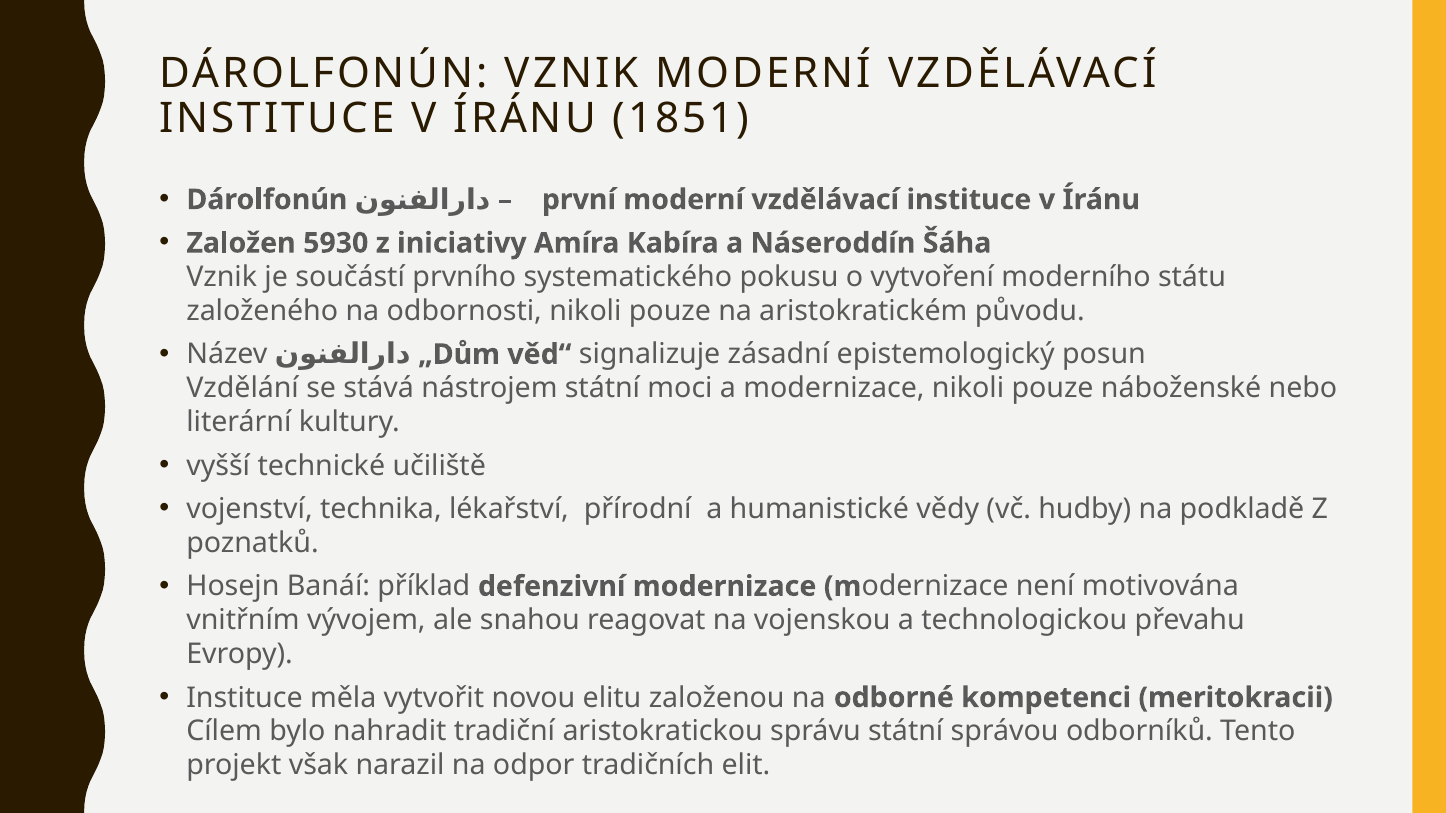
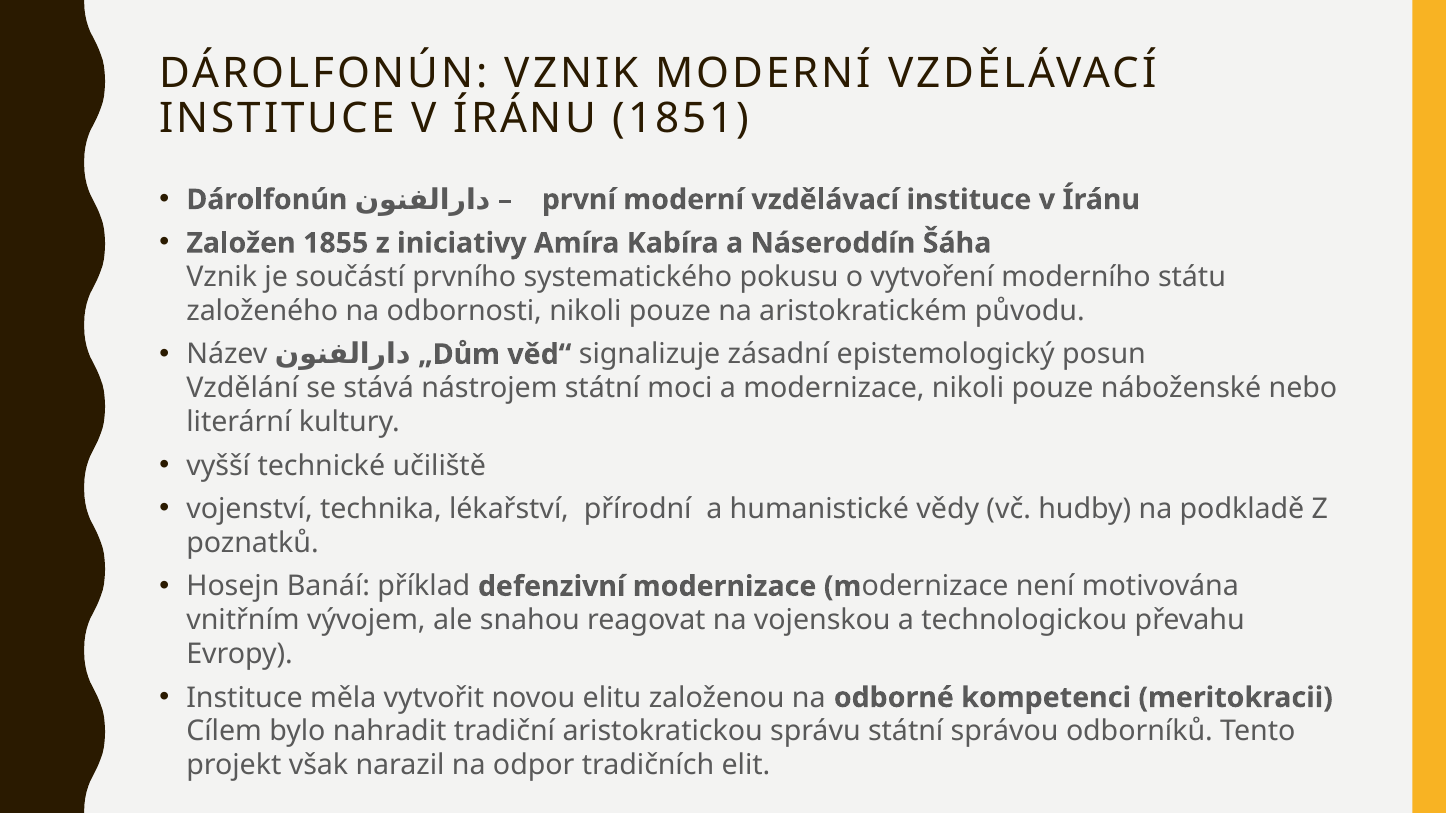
5930: 5930 -> 1855
